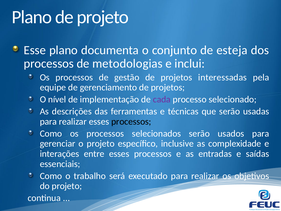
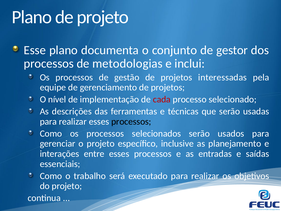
esteja: esteja -> gestor
cada colour: purple -> red
complexidade: complexidade -> planejamento
